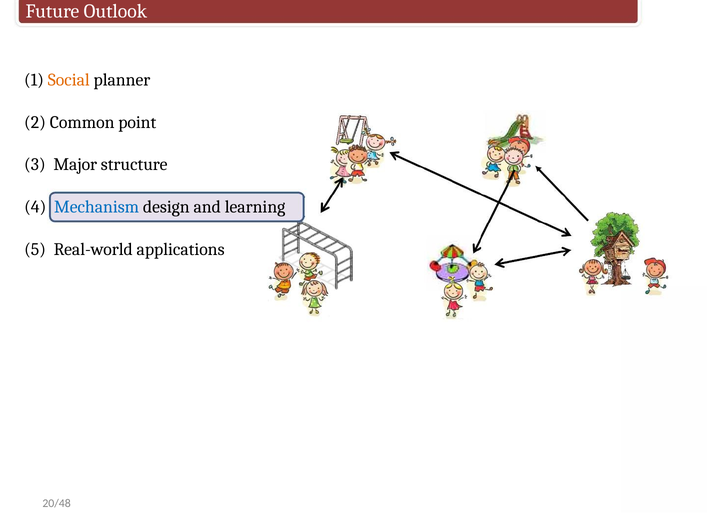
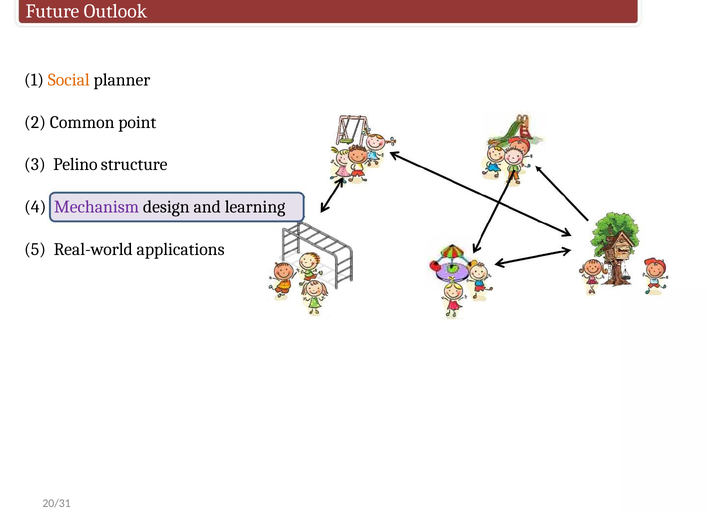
Major: Major -> Pelino
Mechanism colour: blue -> purple
20/48: 20/48 -> 20/31
